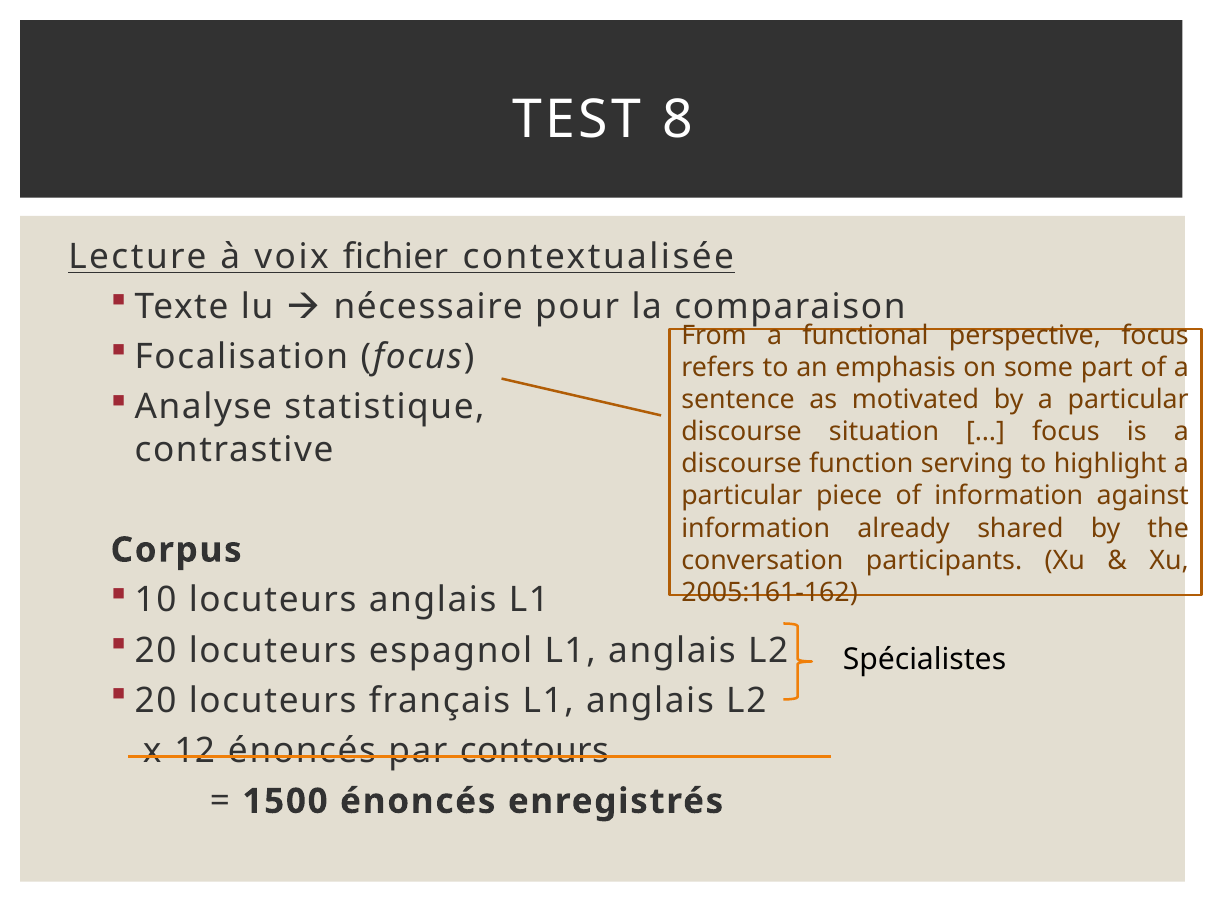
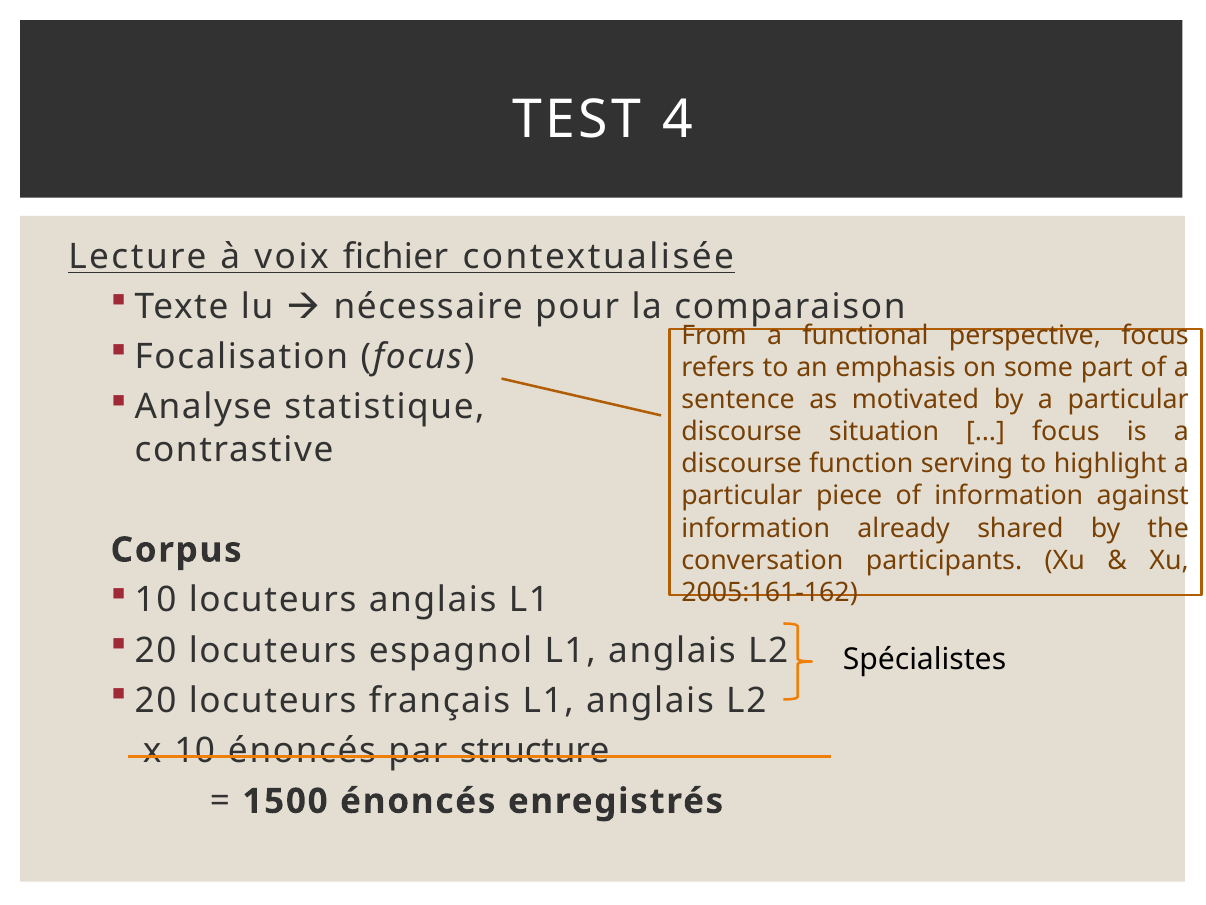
8: 8 -> 4
x 12: 12 -> 10
contours: contours -> structure
